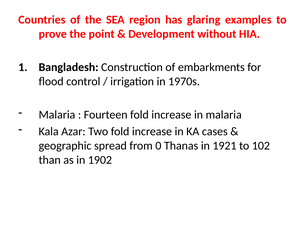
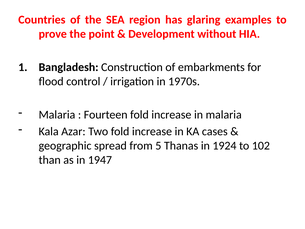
0: 0 -> 5
1921: 1921 -> 1924
1902: 1902 -> 1947
